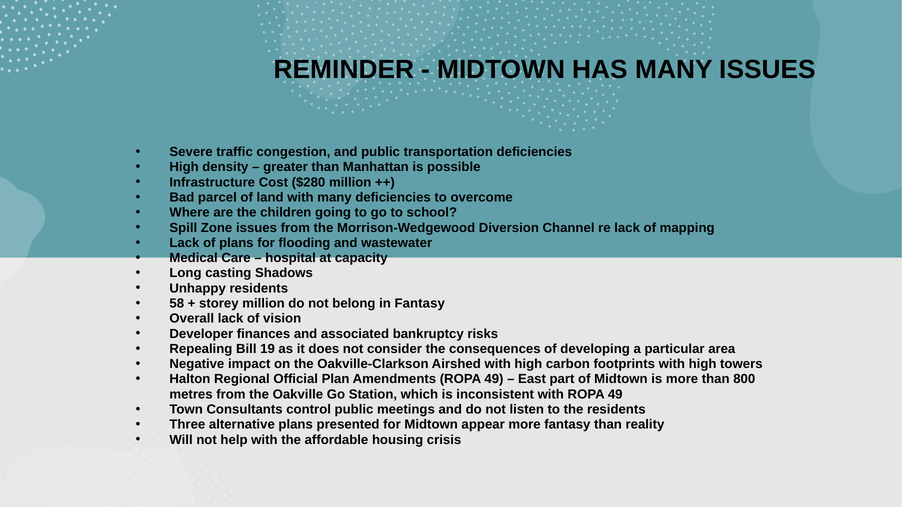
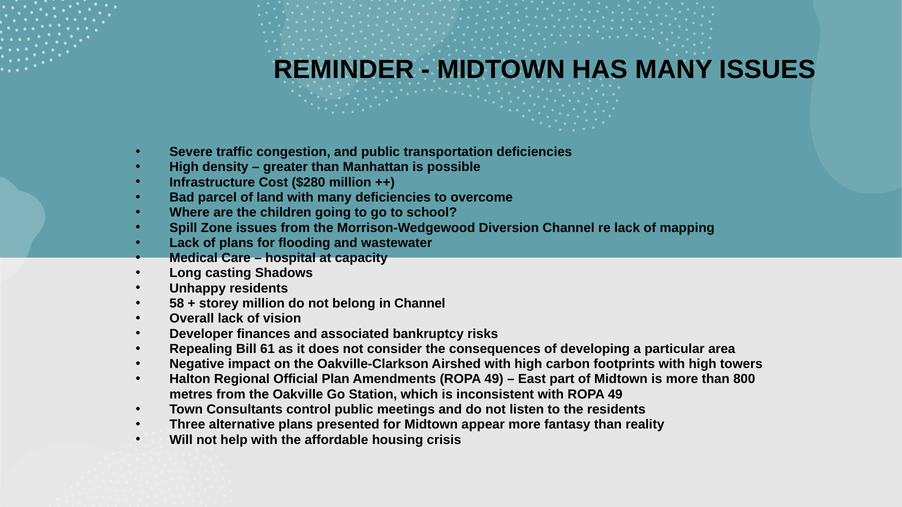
in Fantasy: Fantasy -> Channel
19: 19 -> 61
